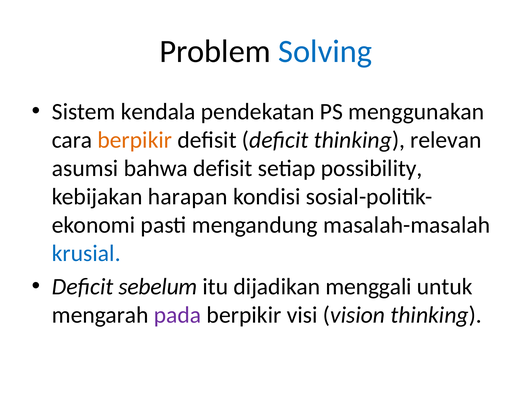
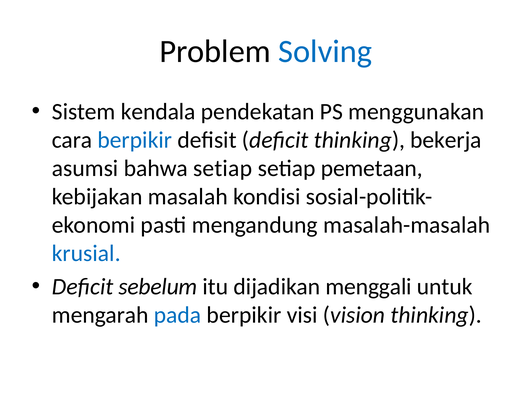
berpikir at (135, 140) colour: orange -> blue
relevan: relevan -> bekerja
bahwa defisit: defisit -> setiap
possibility: possibility -> pemetaan
harapan: harapan -> masalah
pada colour: purple -> blue
